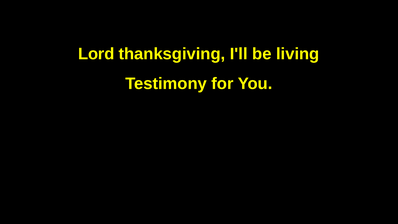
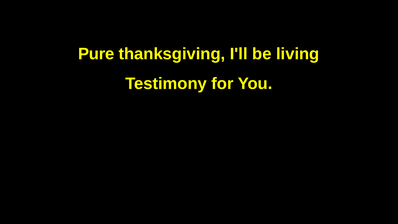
Lord: Lord -> Pure
